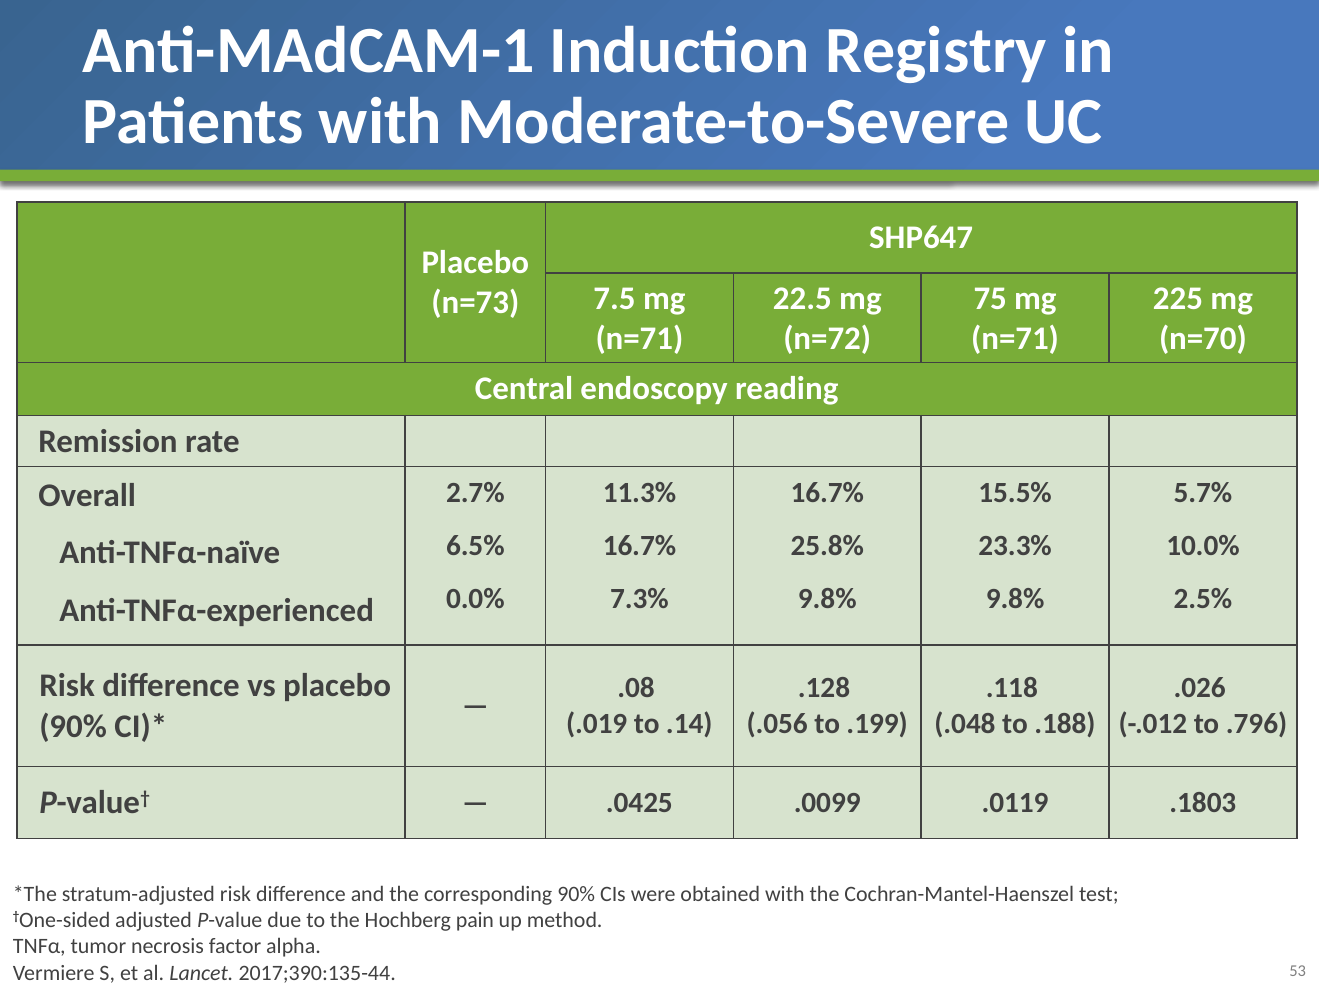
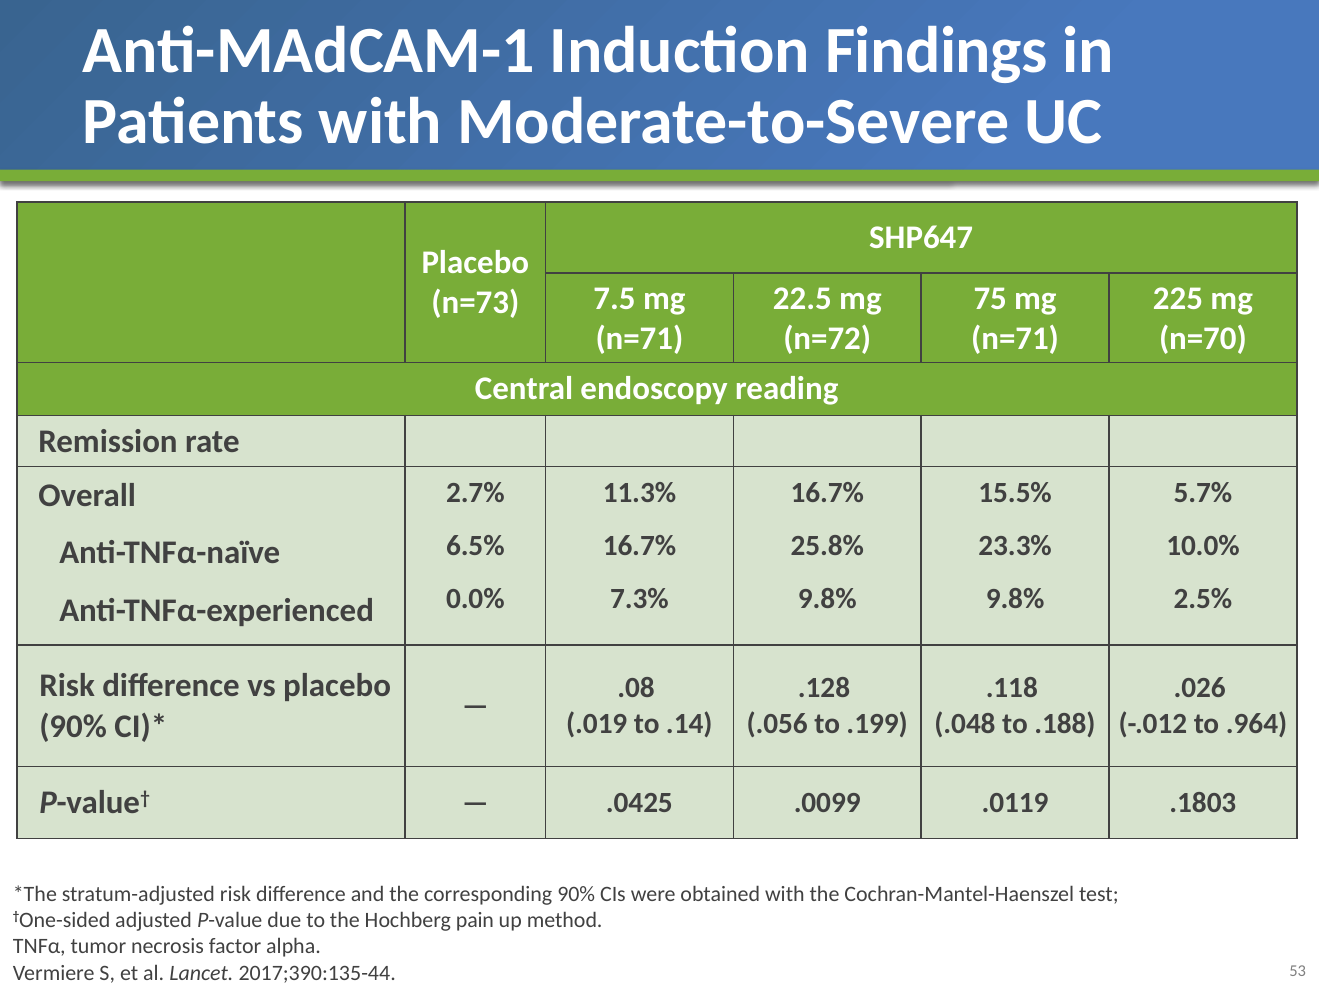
Registry: Registry -> Findings
.796: .796 -> .964
